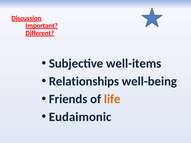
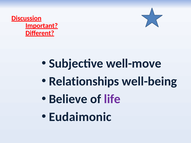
well-items: well-items -> well-move
Friends: Friends -> Believe
life colour: orange -> purple
